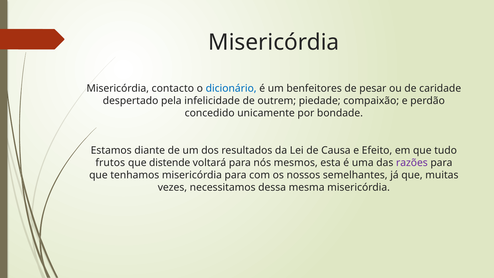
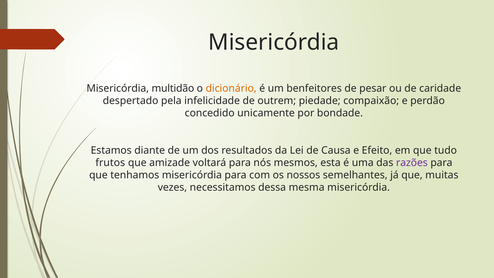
contacto: contacto -> multidão
dicionário colour: blue -> orange
distende: distende -> amizade
